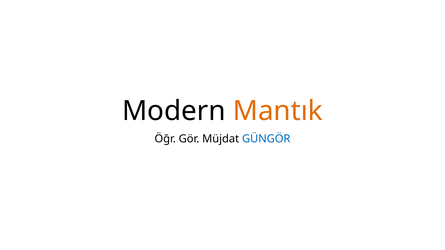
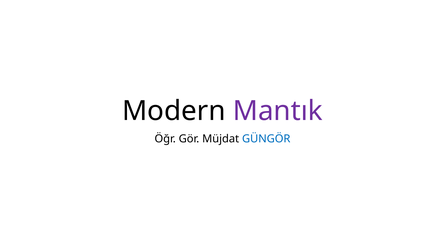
Mantık colour: orange -> purple
